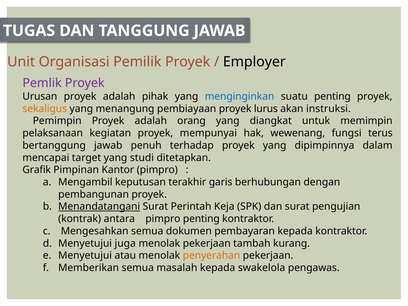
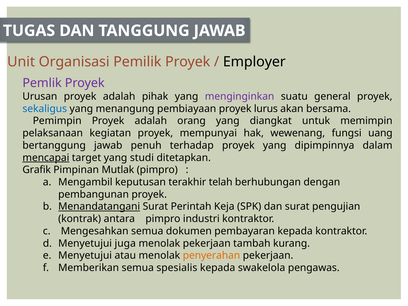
menginginkan colour: blue -> purple
suatu penting: penting -> general
sekaligus colour: orange -> blue
instruksi: instruksi -> bersama
terus: terus -> uang
mencapai underline: none -> present
Kantor: Kantor -> Mutlak
garis: garis -> telah
pimpro penting: penting -> industri
masalah: masalah -> spesialis
